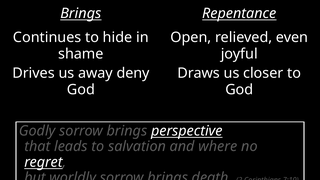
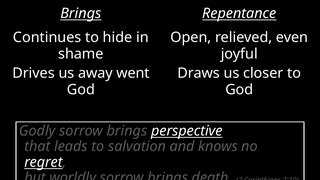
deny: deny -> went
where: where -> knows
